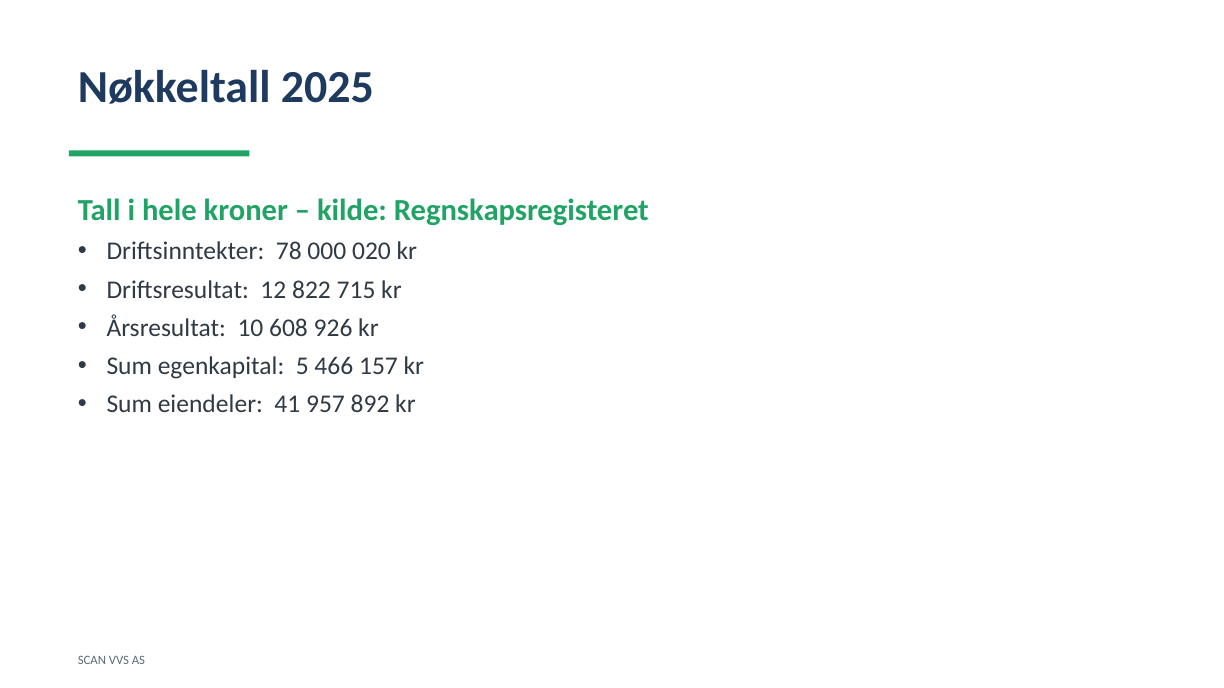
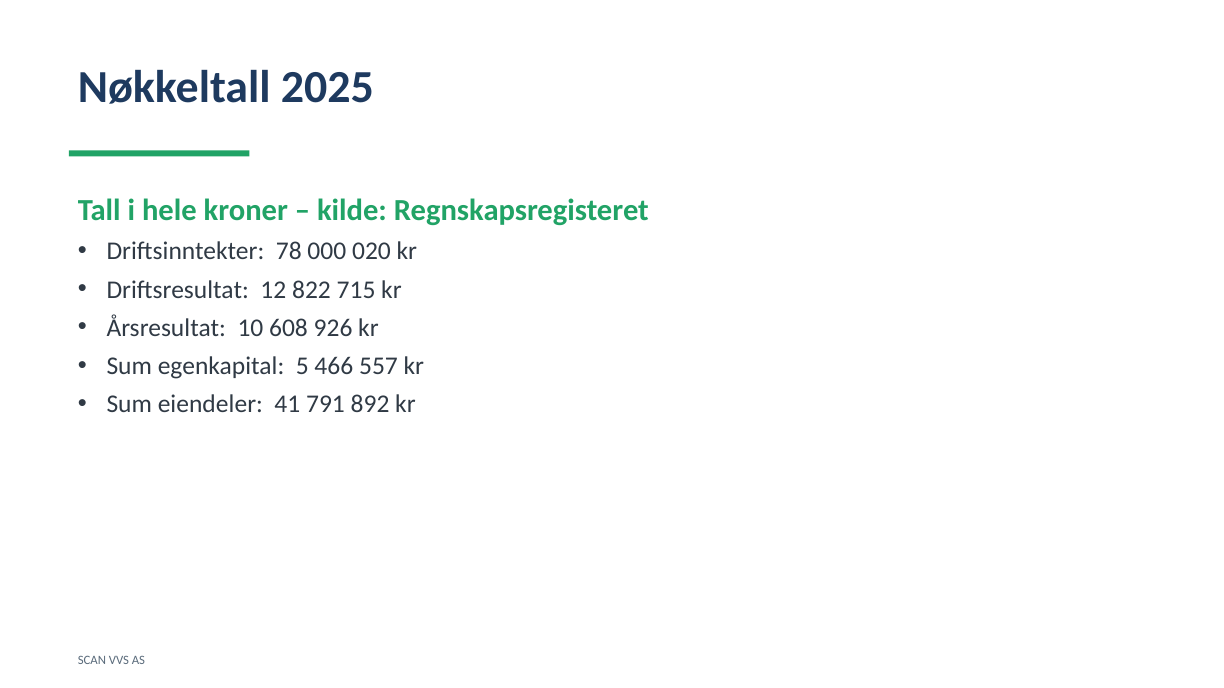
157: 157 -> 557
957: 957 -> 791
